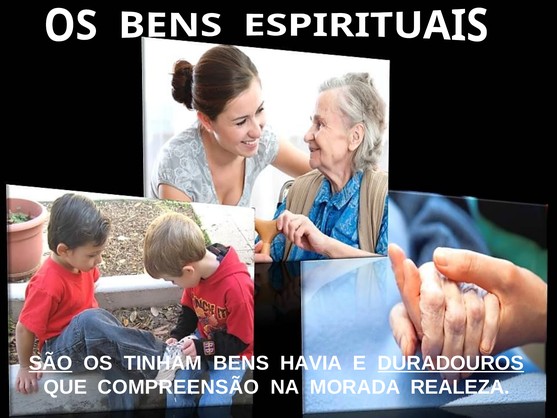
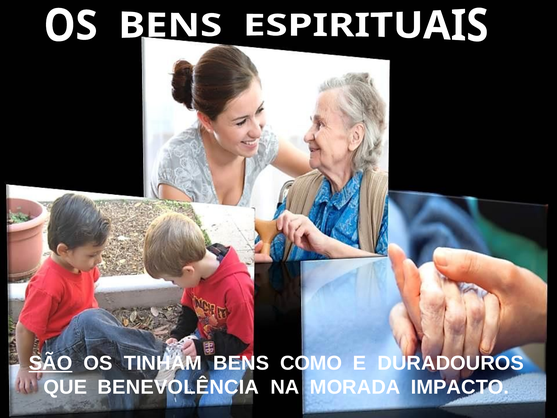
HAVIA: HAVIA -> COMO
DURADOUROS underline: present -> none
COMPREENSÃO: COMPREENSÃO -> BENEVOLÊNCIA
REALEZA: REALEZA -> IMPACTO
